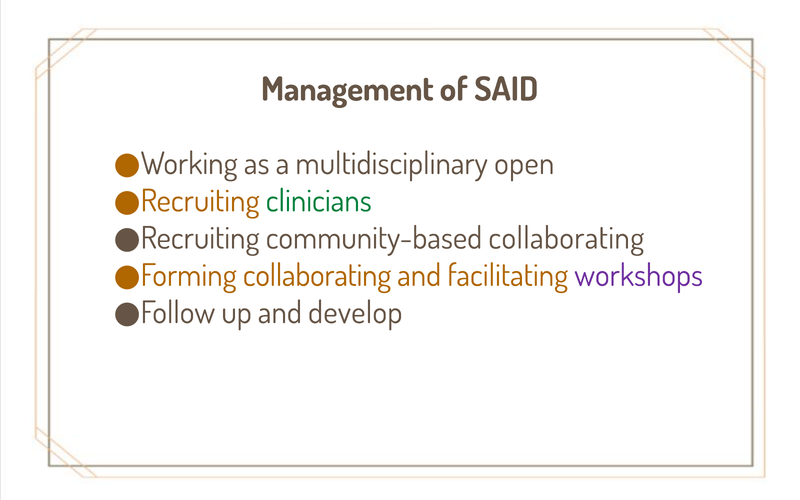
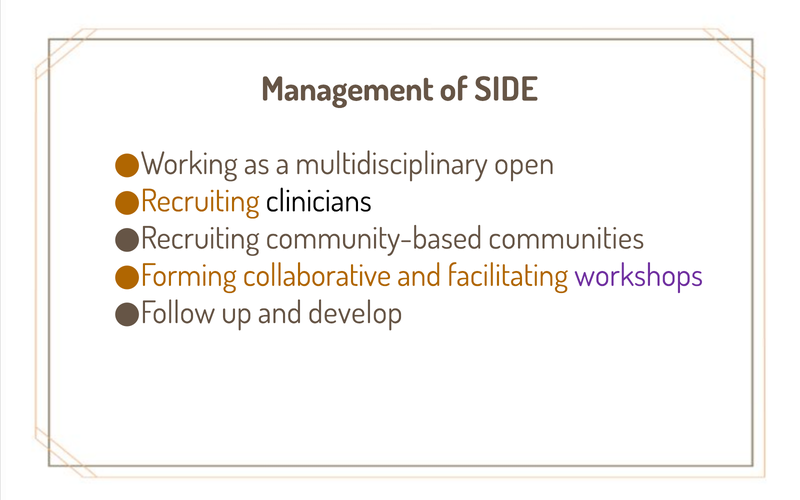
SAID: SAID -> SIDE
clinicians colour: green -> black
community-based collaborating: collaborating -> communities
collaborating at (317, 276): collaborating -> collaborative
